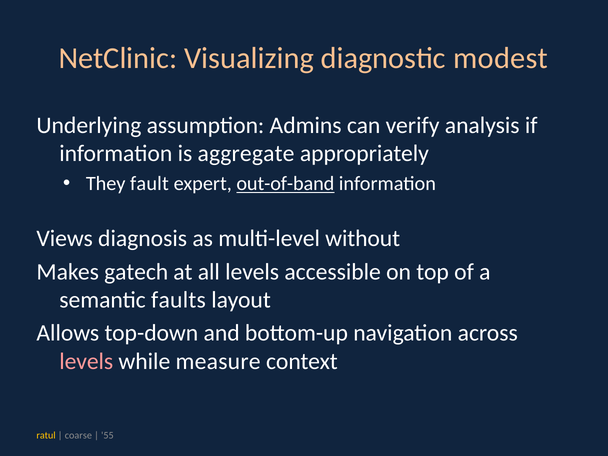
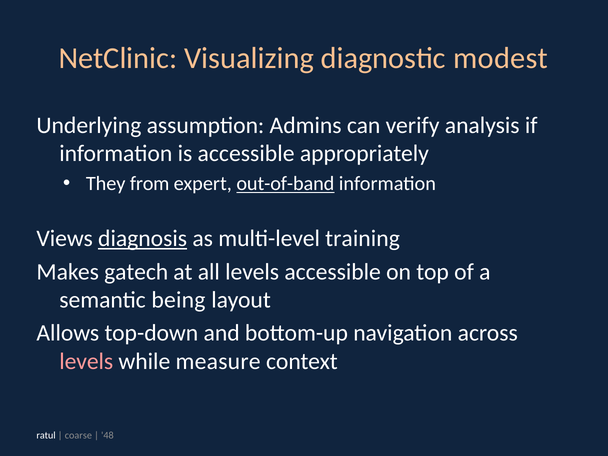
is aggregate: aggregate -> accessible
fault: fault -> from
diagnosis underline: none -> present
without: without -> training
faults: faults -> being
ratul colour: yellow -> white
55: 55 -> 48
